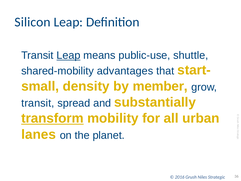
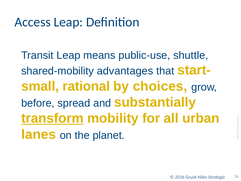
Silicon: Silicon -> Access
Leap at (68, 55) underline: present -> none
density: density -> rational
member: member -> choices
transit at (38, 103): transit -> before
